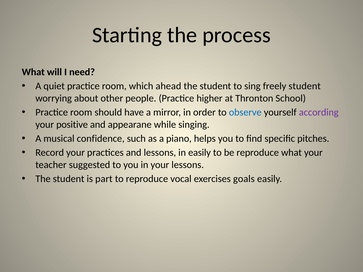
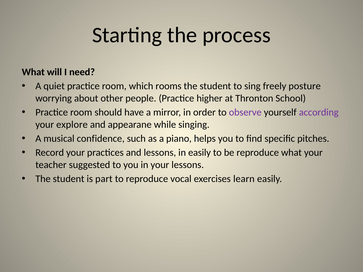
ahead: ahead -> rooms
freely student: student -> posture
observe colour: blue -> purple
positive: positive -> explore
goals: goals -> learn
